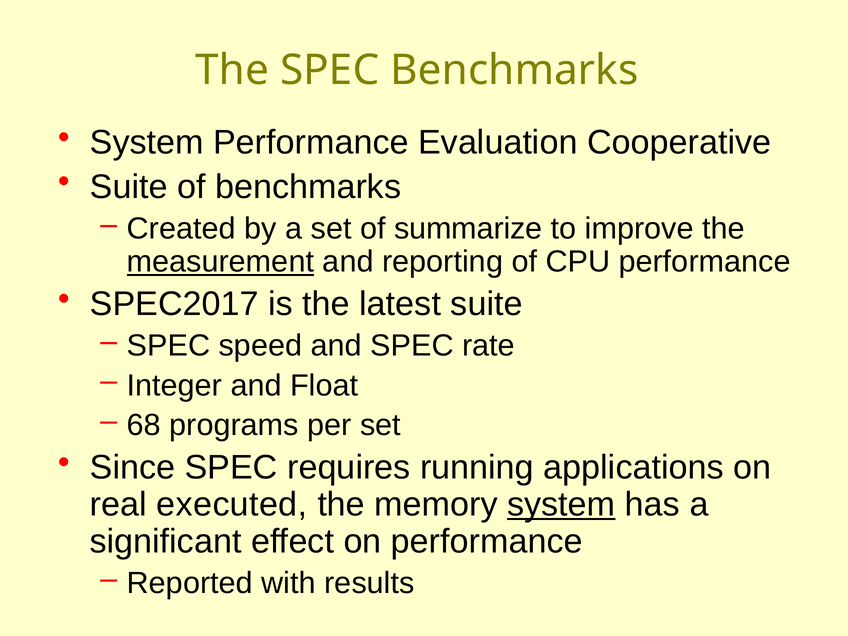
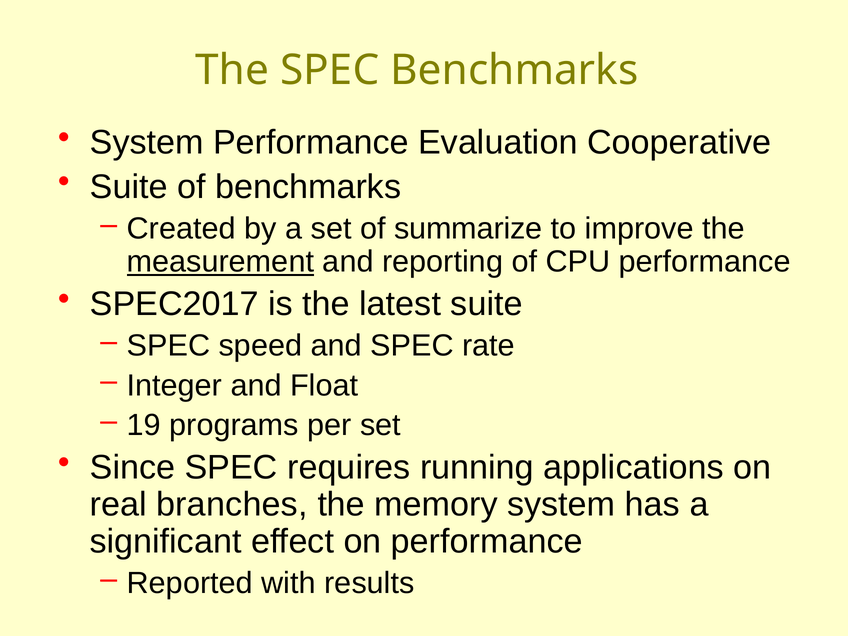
68: 68 -> 19
executed: executed -> branches
system at (561, 505) underline: present -> none
